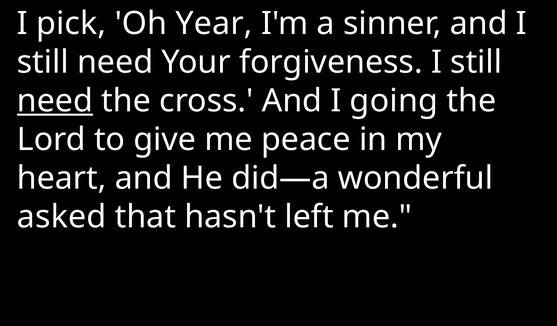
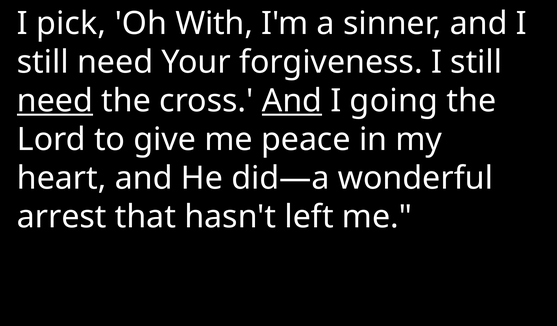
Year: Year -> With
And at (292, 101) underline: none -> present
asked: asked -> arrest
